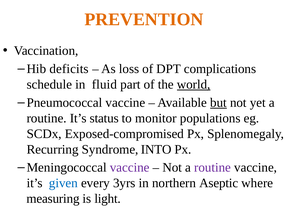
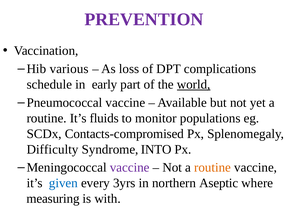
PREVENTION colour: orange -> purple
deficits: deficits -> various
fluid: fluid -> early
but underline: present -> none
status: status -> fluids
Exposed-compromised: Exposed-compromised -> Contacts-compromised
Recurring: Recurring -> Difficulty
routine at (213, 168) colour: purple -> orange
light: light -> with
